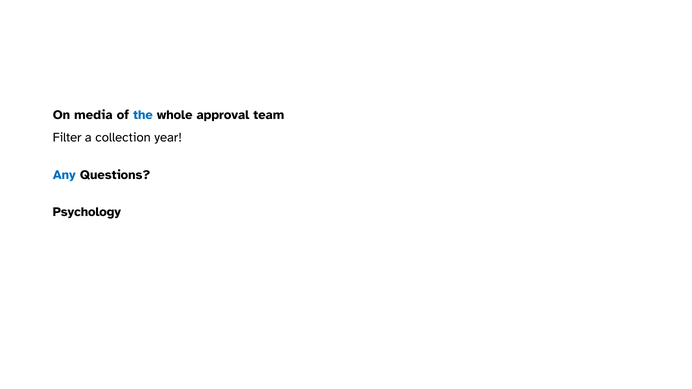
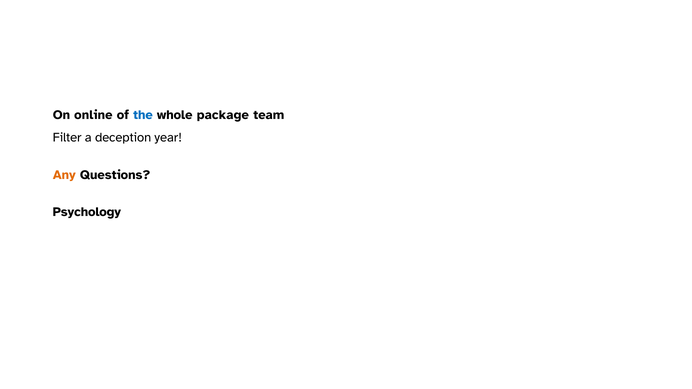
media: media -> online
approval: approval -> package
collection: collection -> deception
Any colour: blue -> orange
